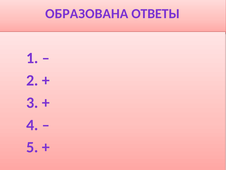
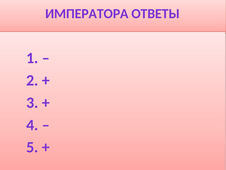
ОБРАЗОВАНА: ОБРАЗОВАНА -> ИМПЕРАТОРА
